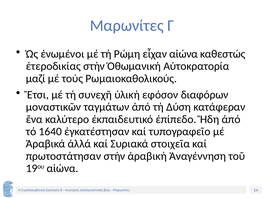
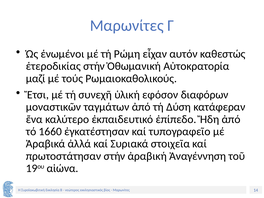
εἶχαν αἰώνα: αἰώνα -> αυτόν
1640: 1640 -> 1660
